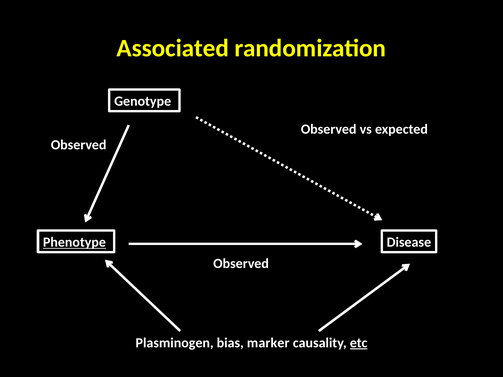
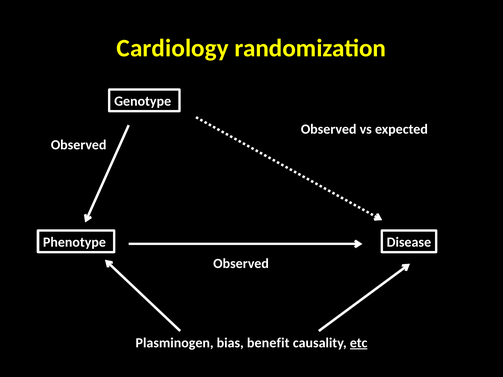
Associated: Associated -> Cardiology
Phenotype underline: present -> none
marker: marker -> benefit
